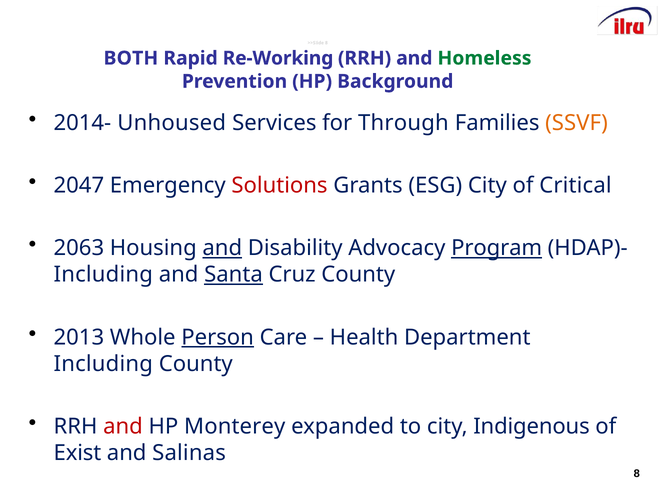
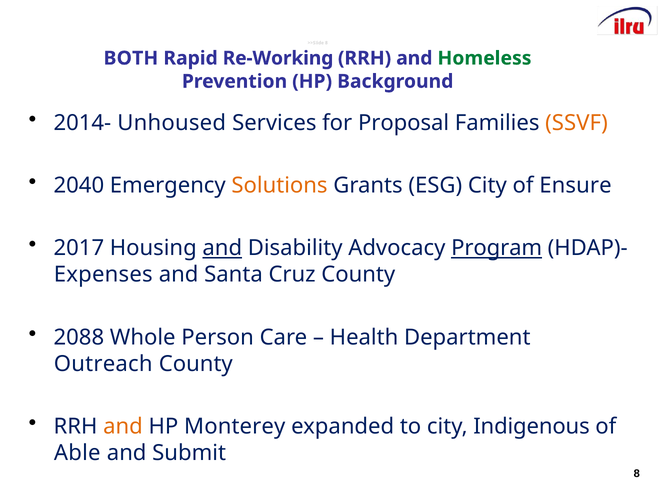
Through: Through -> Proposal
2047: 2047 -> 2040
Solutions colour: red -> orange
Critical: Critical -> Ensure
2063: 2063 -> 2017
Including at (103, 275): Including -> Expenses
Santa underline: present -> none
2013: 2013 -> 2088
Person underline: present -> none
Including at (103, 364): Including -> Outreach
and at (123, 427) colour: red -> orange
Exist: Exist -> Able
Salinas: Salinas -> Submit
